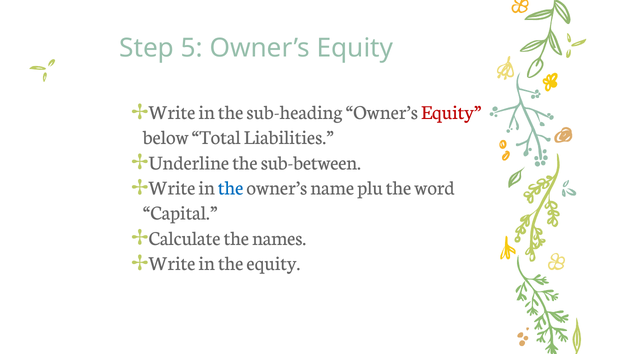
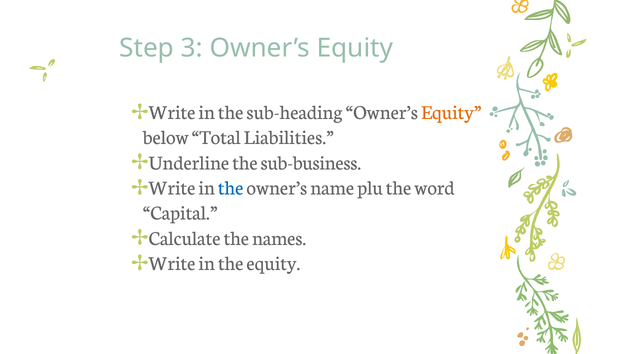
5: 5 -> 3
Equity at (451, 112) colour: red -> orange
sub-between: sub-between -> sub-business
